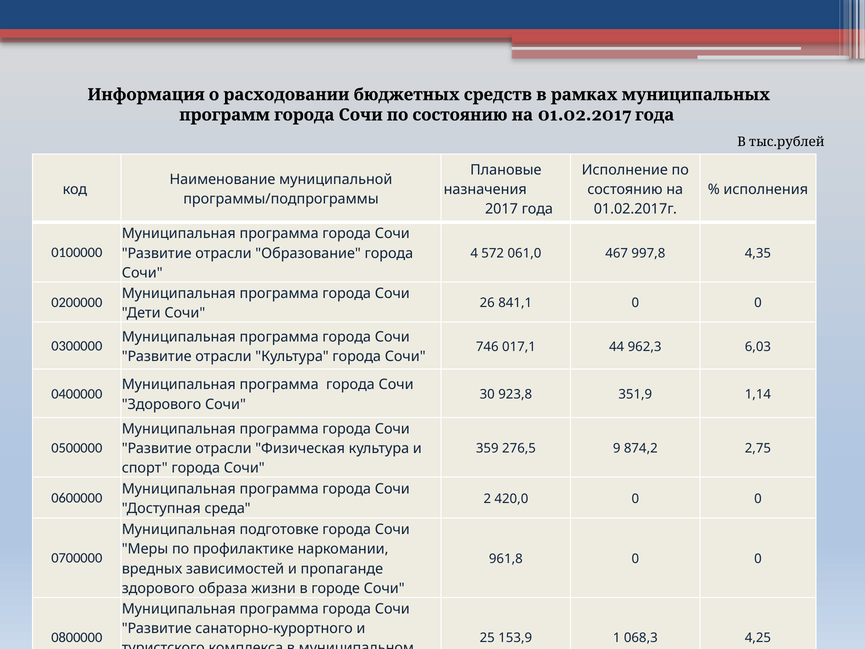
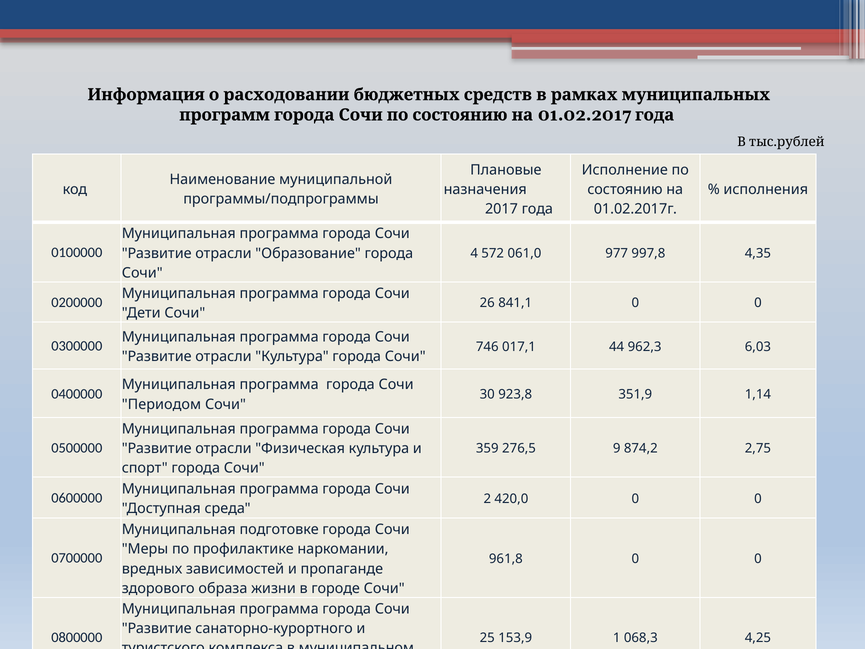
467: 467 -> 977
Здорового at (162, 404): Здорового -> Периодом
